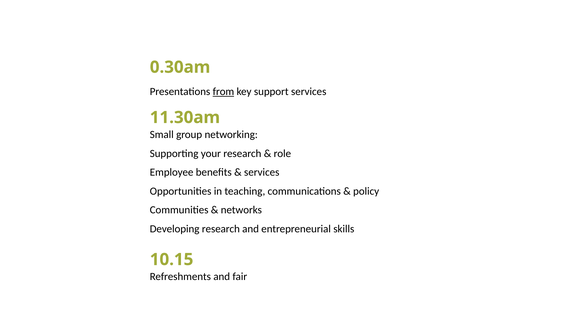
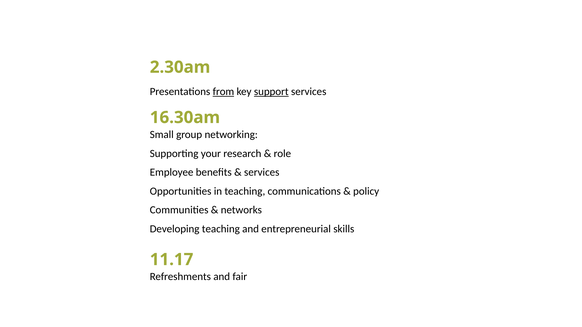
0.30am: 0.30am -> 2.30am
support underline: none -> present
11.30am: 11.30am -> 16.30am
Developing research: research -> teaching
10.15: 10.15 -> 11.17
